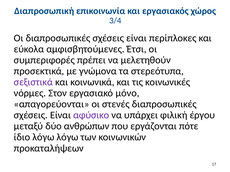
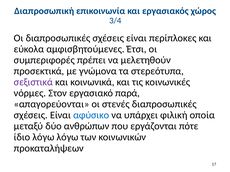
μόνο: μόνο -> παρά
αφύσικο colour: purple -> blue
έργου: έργου -> οποία
